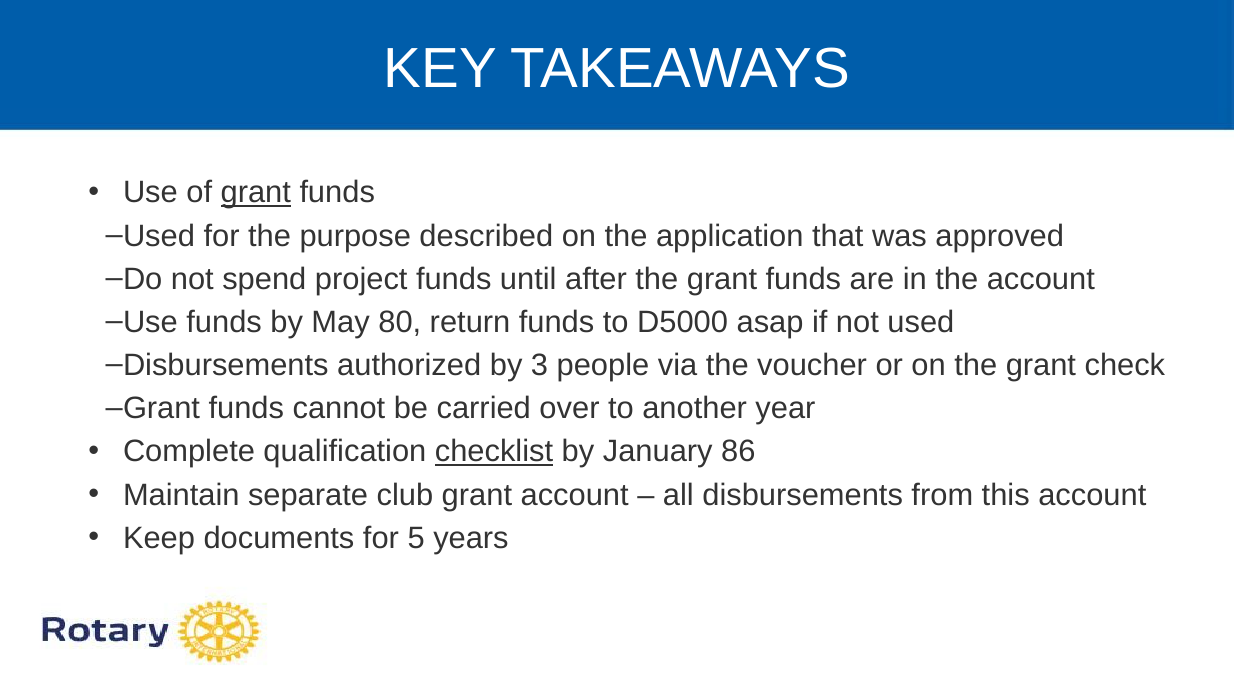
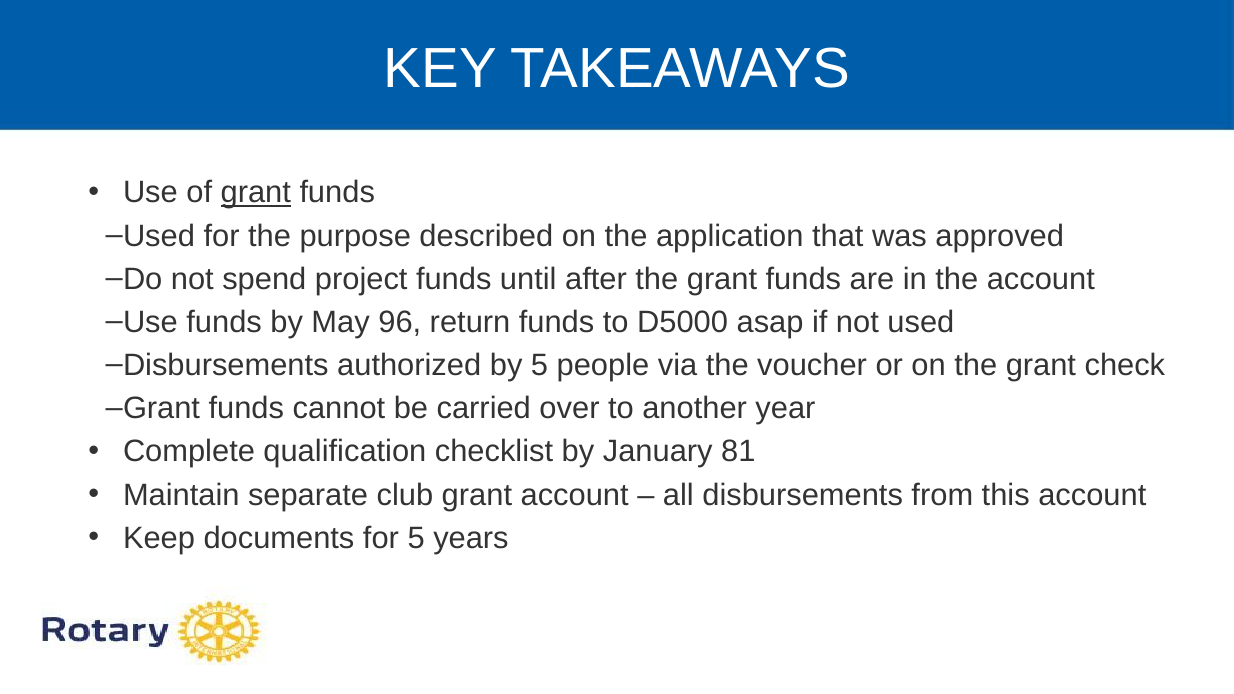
80: 80 -> 96
by 3: 3 -> 5
checklist underline: present -> none
86: 86 -> 81
